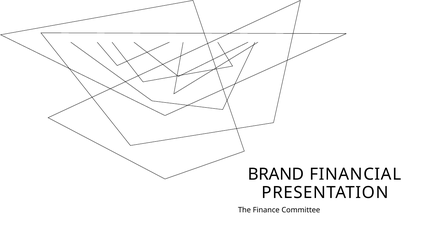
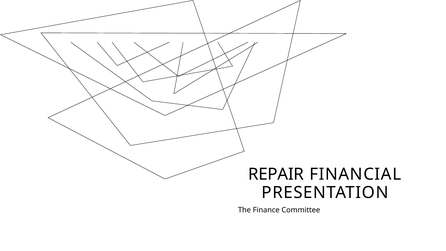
BRAND: BRAND -> REPAIR
